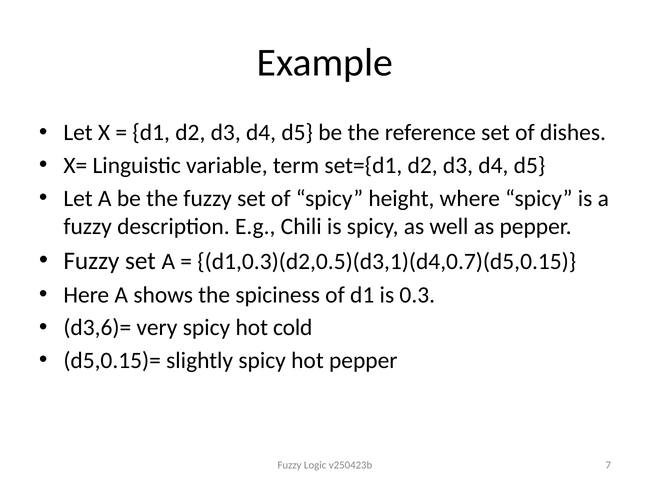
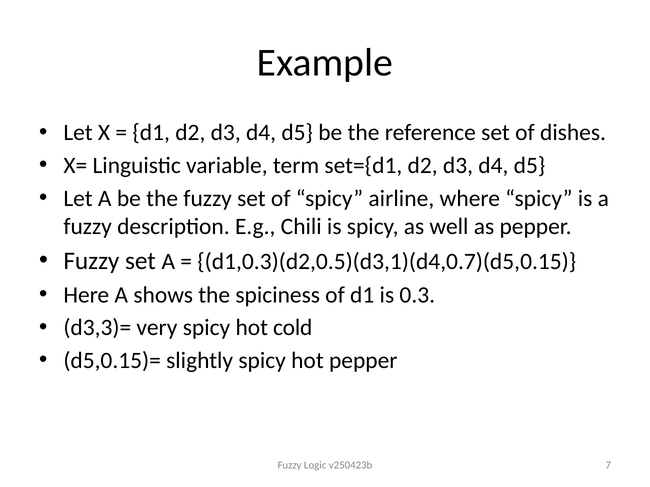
height: height -> airline
d3,6)=: d3,6)= -> d3,3)=
